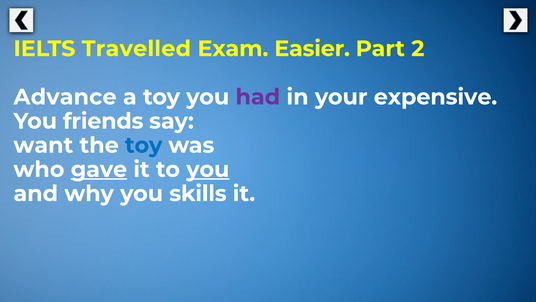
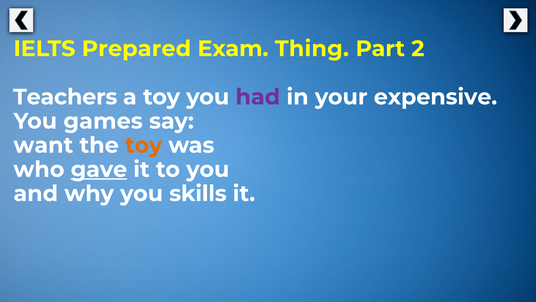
Travelled: Travelled -> Prepared
Easier: Easier -> Thing
Advance: Advance -> Teachers
friends: friends -> games
toy at (144, 145) colour: blue -> orange
you at (208, 169) underline: present -> none
